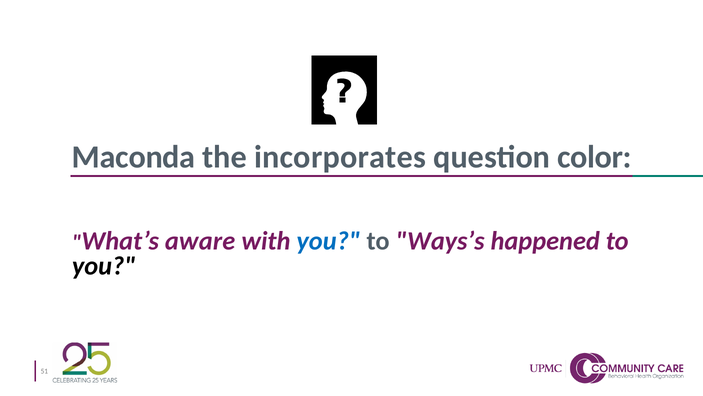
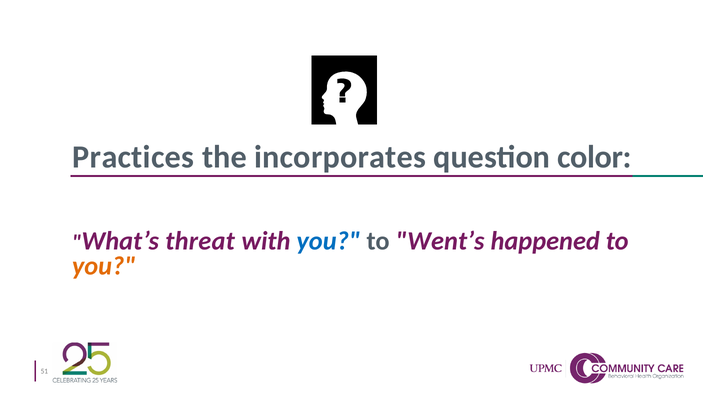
Maconda: Maconda -> Practices
aware: aware -> threat
Ways’s: Ways’s -> Went’s
you at (104, 266) colour: black -> orange
